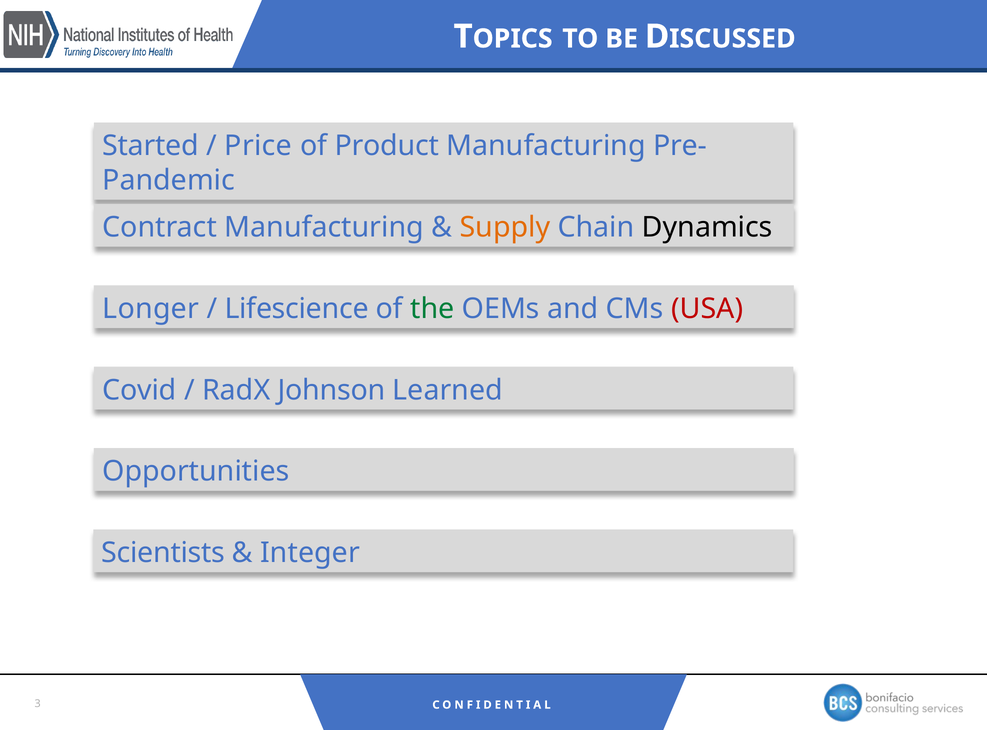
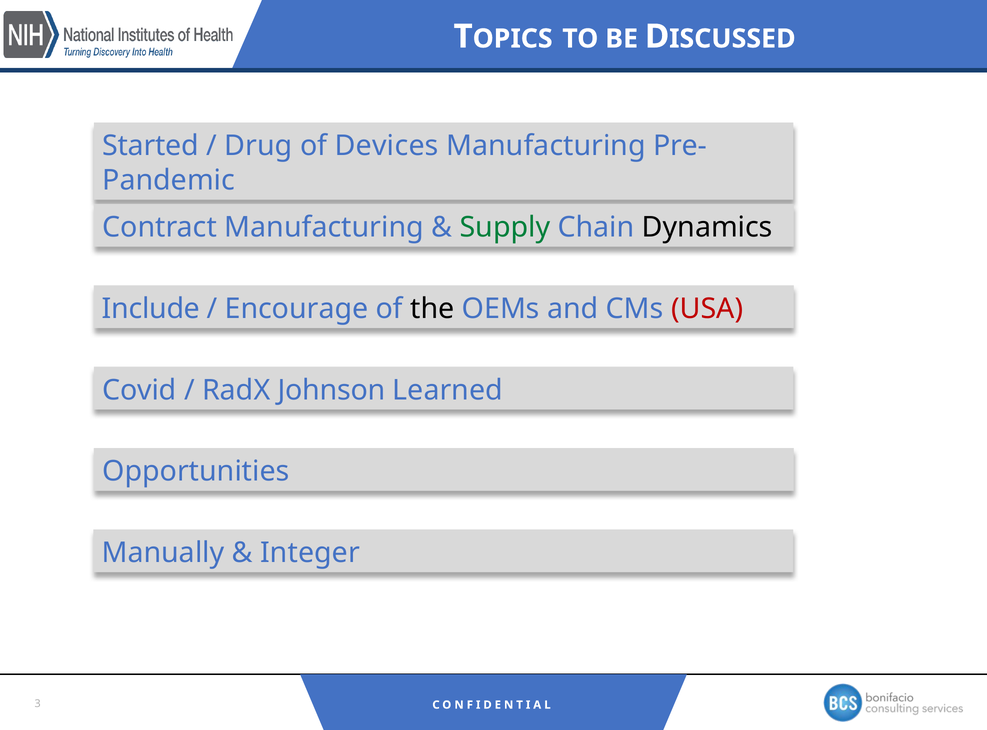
Price: Price -> Drug
Product: Product -> Devices
Supply colour: orange -> green
Longer: Longer -> Include
Lifescience: Lifescience -> Encourage
the colour: green -> black
Scientists: Scientists -> Manually
